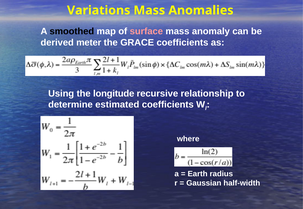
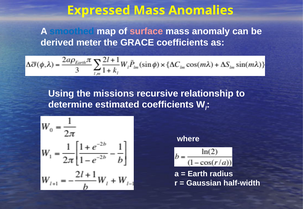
Variations: Variations -> Expressed
smoothed colour: black -> blue
longitude: longitude -> missions
